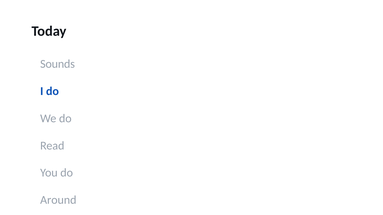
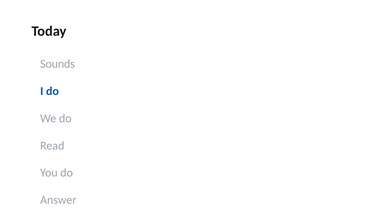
Around: Around -> Answer
